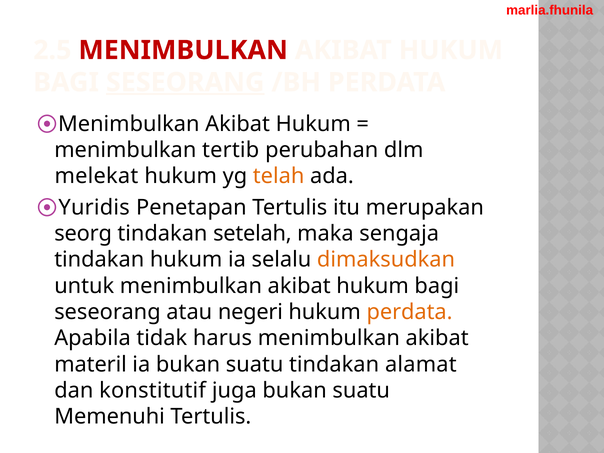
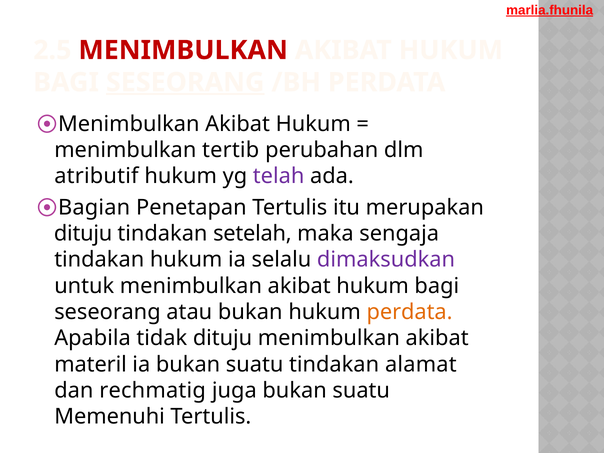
marlia.fhunila underline: none -> present
melekat: melekat -> atributif
telah colour: orange -> purple
Yuridis: Yuridis -> Bagian
seorg at (83, 234): seorg -> dituju
dimaksudkan colour: orange -> purple
atau negeri: negeri -> bukan
tidak harus: harus -> dituju
konstitutif: konstitutif -> rechmatig
